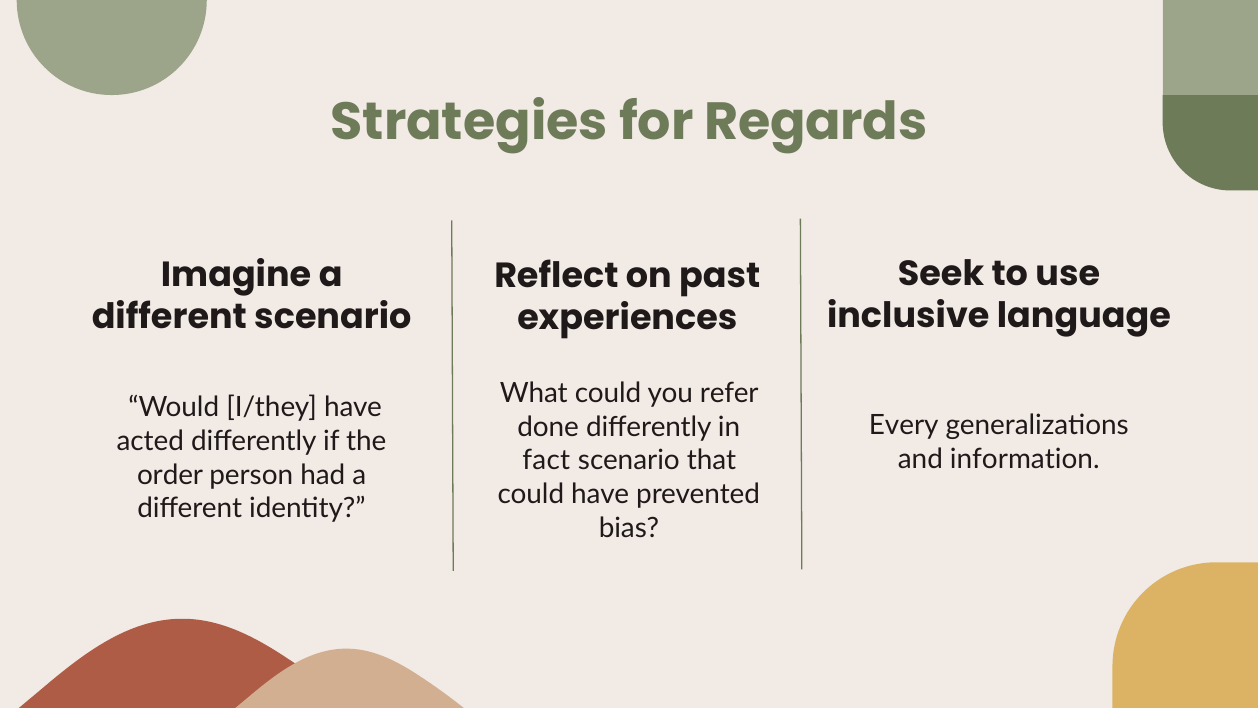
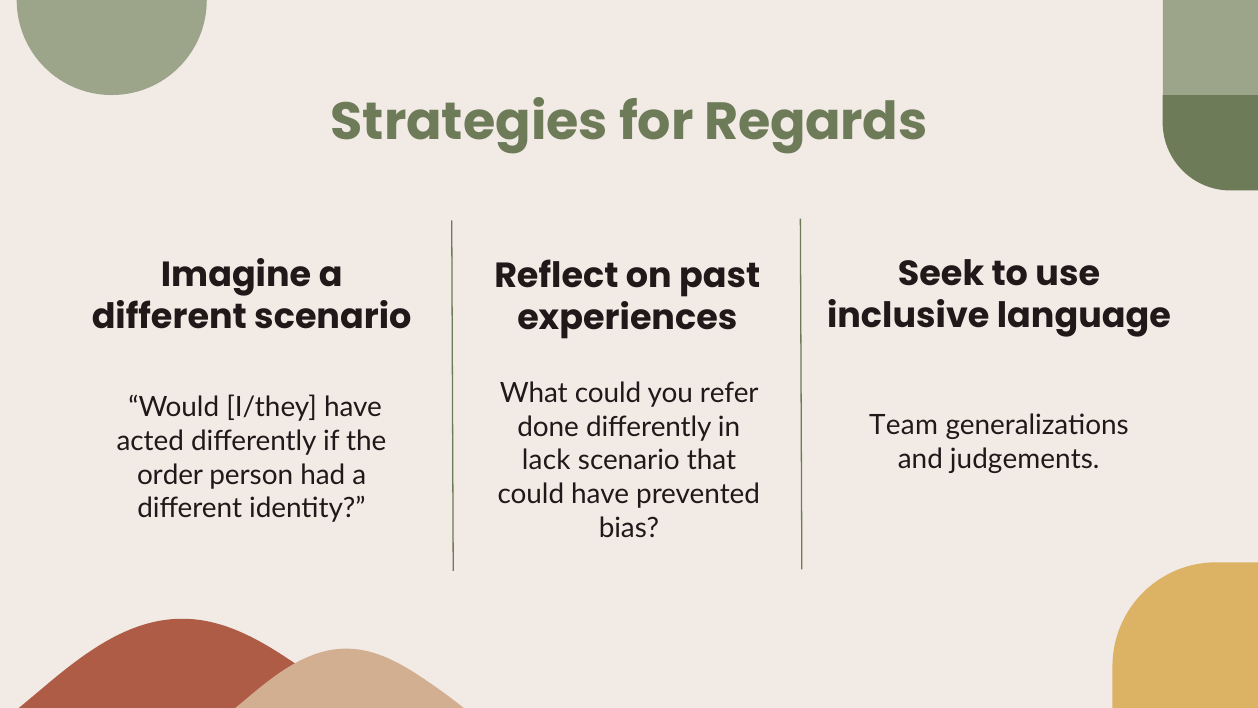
Every: Every -> Team
information: information -> judgements
fact: fact -> lack
